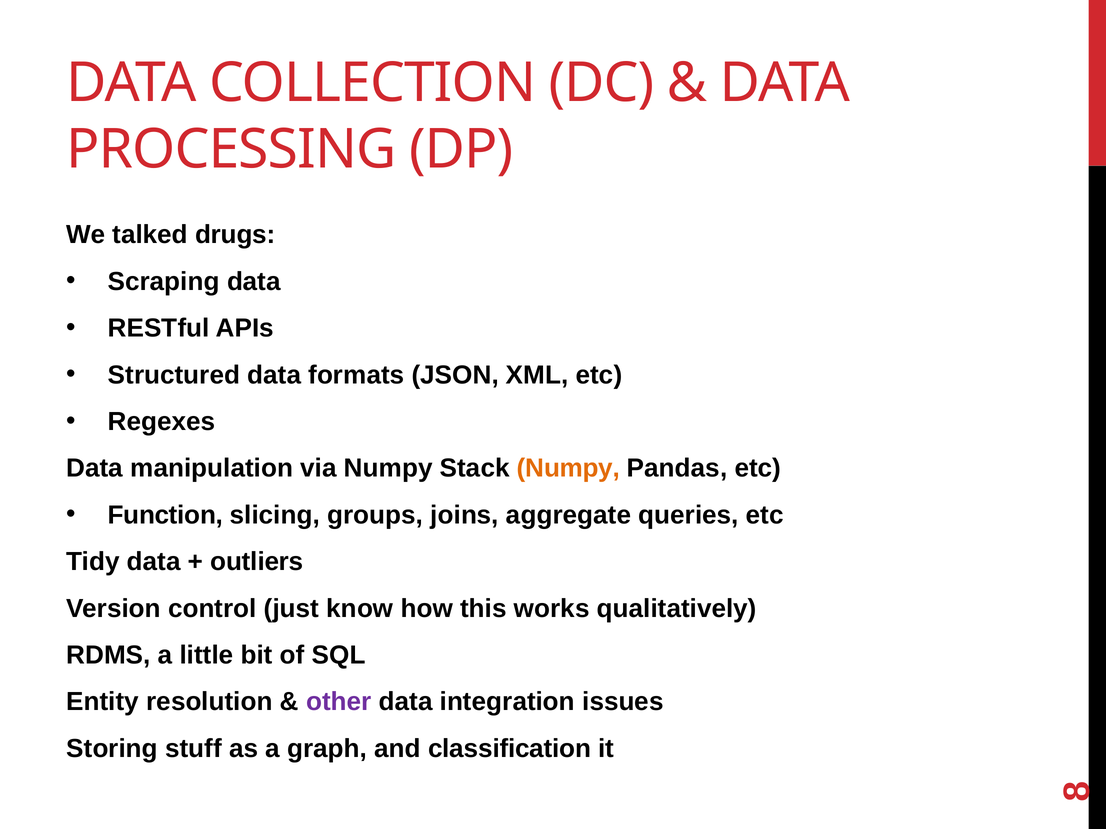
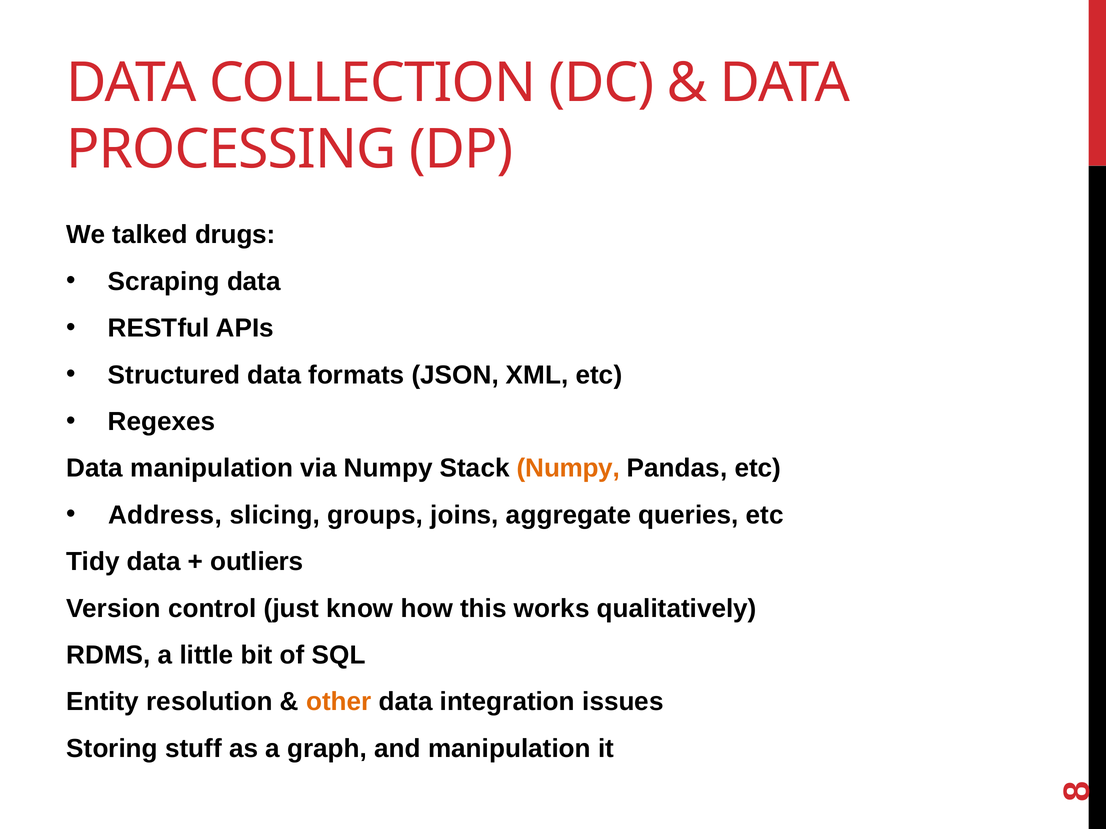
Function: Function -> Address
other colour: purple -> orange
and classification: classification -> manipulation
